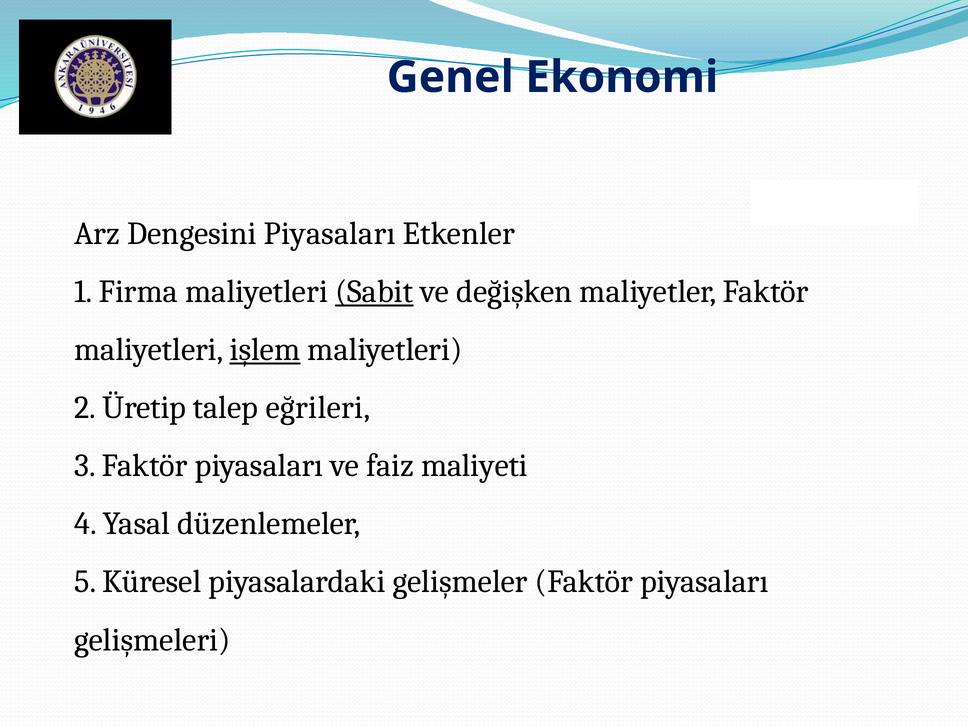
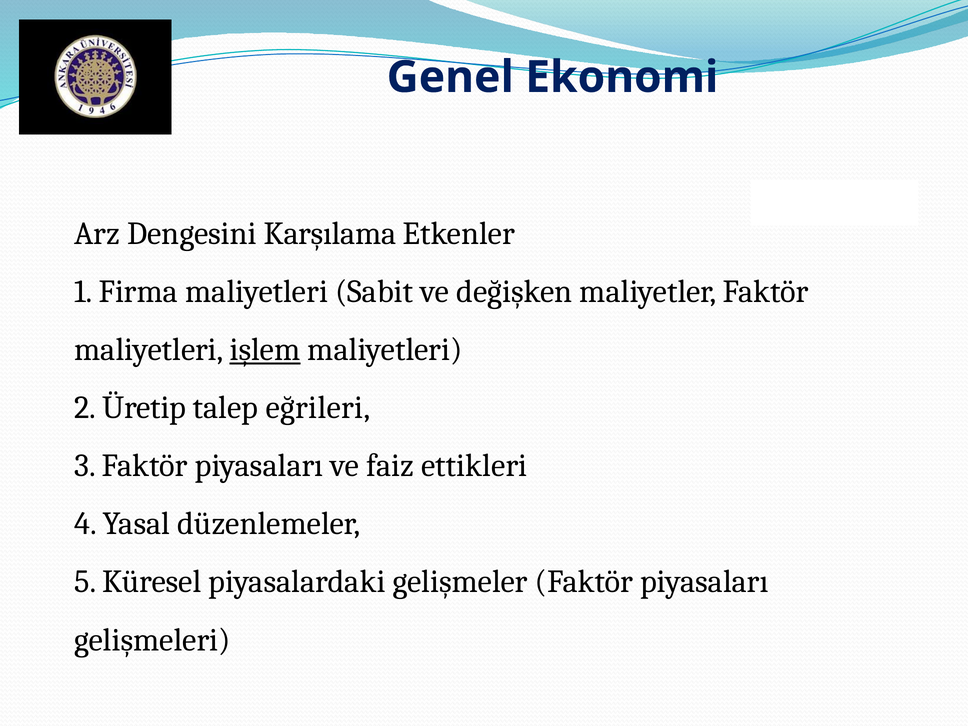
Dengesini Piyasaları: Piyasaları -> Karşılama
Sabit underline: present -> none
maliyeti: maliyeti -> ettikleri
